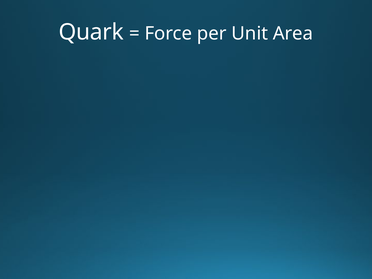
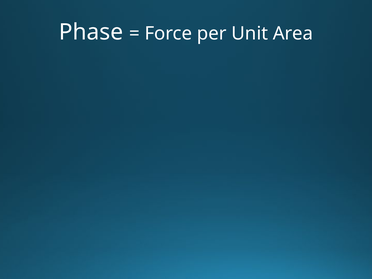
Quark: Quark -> Phase
